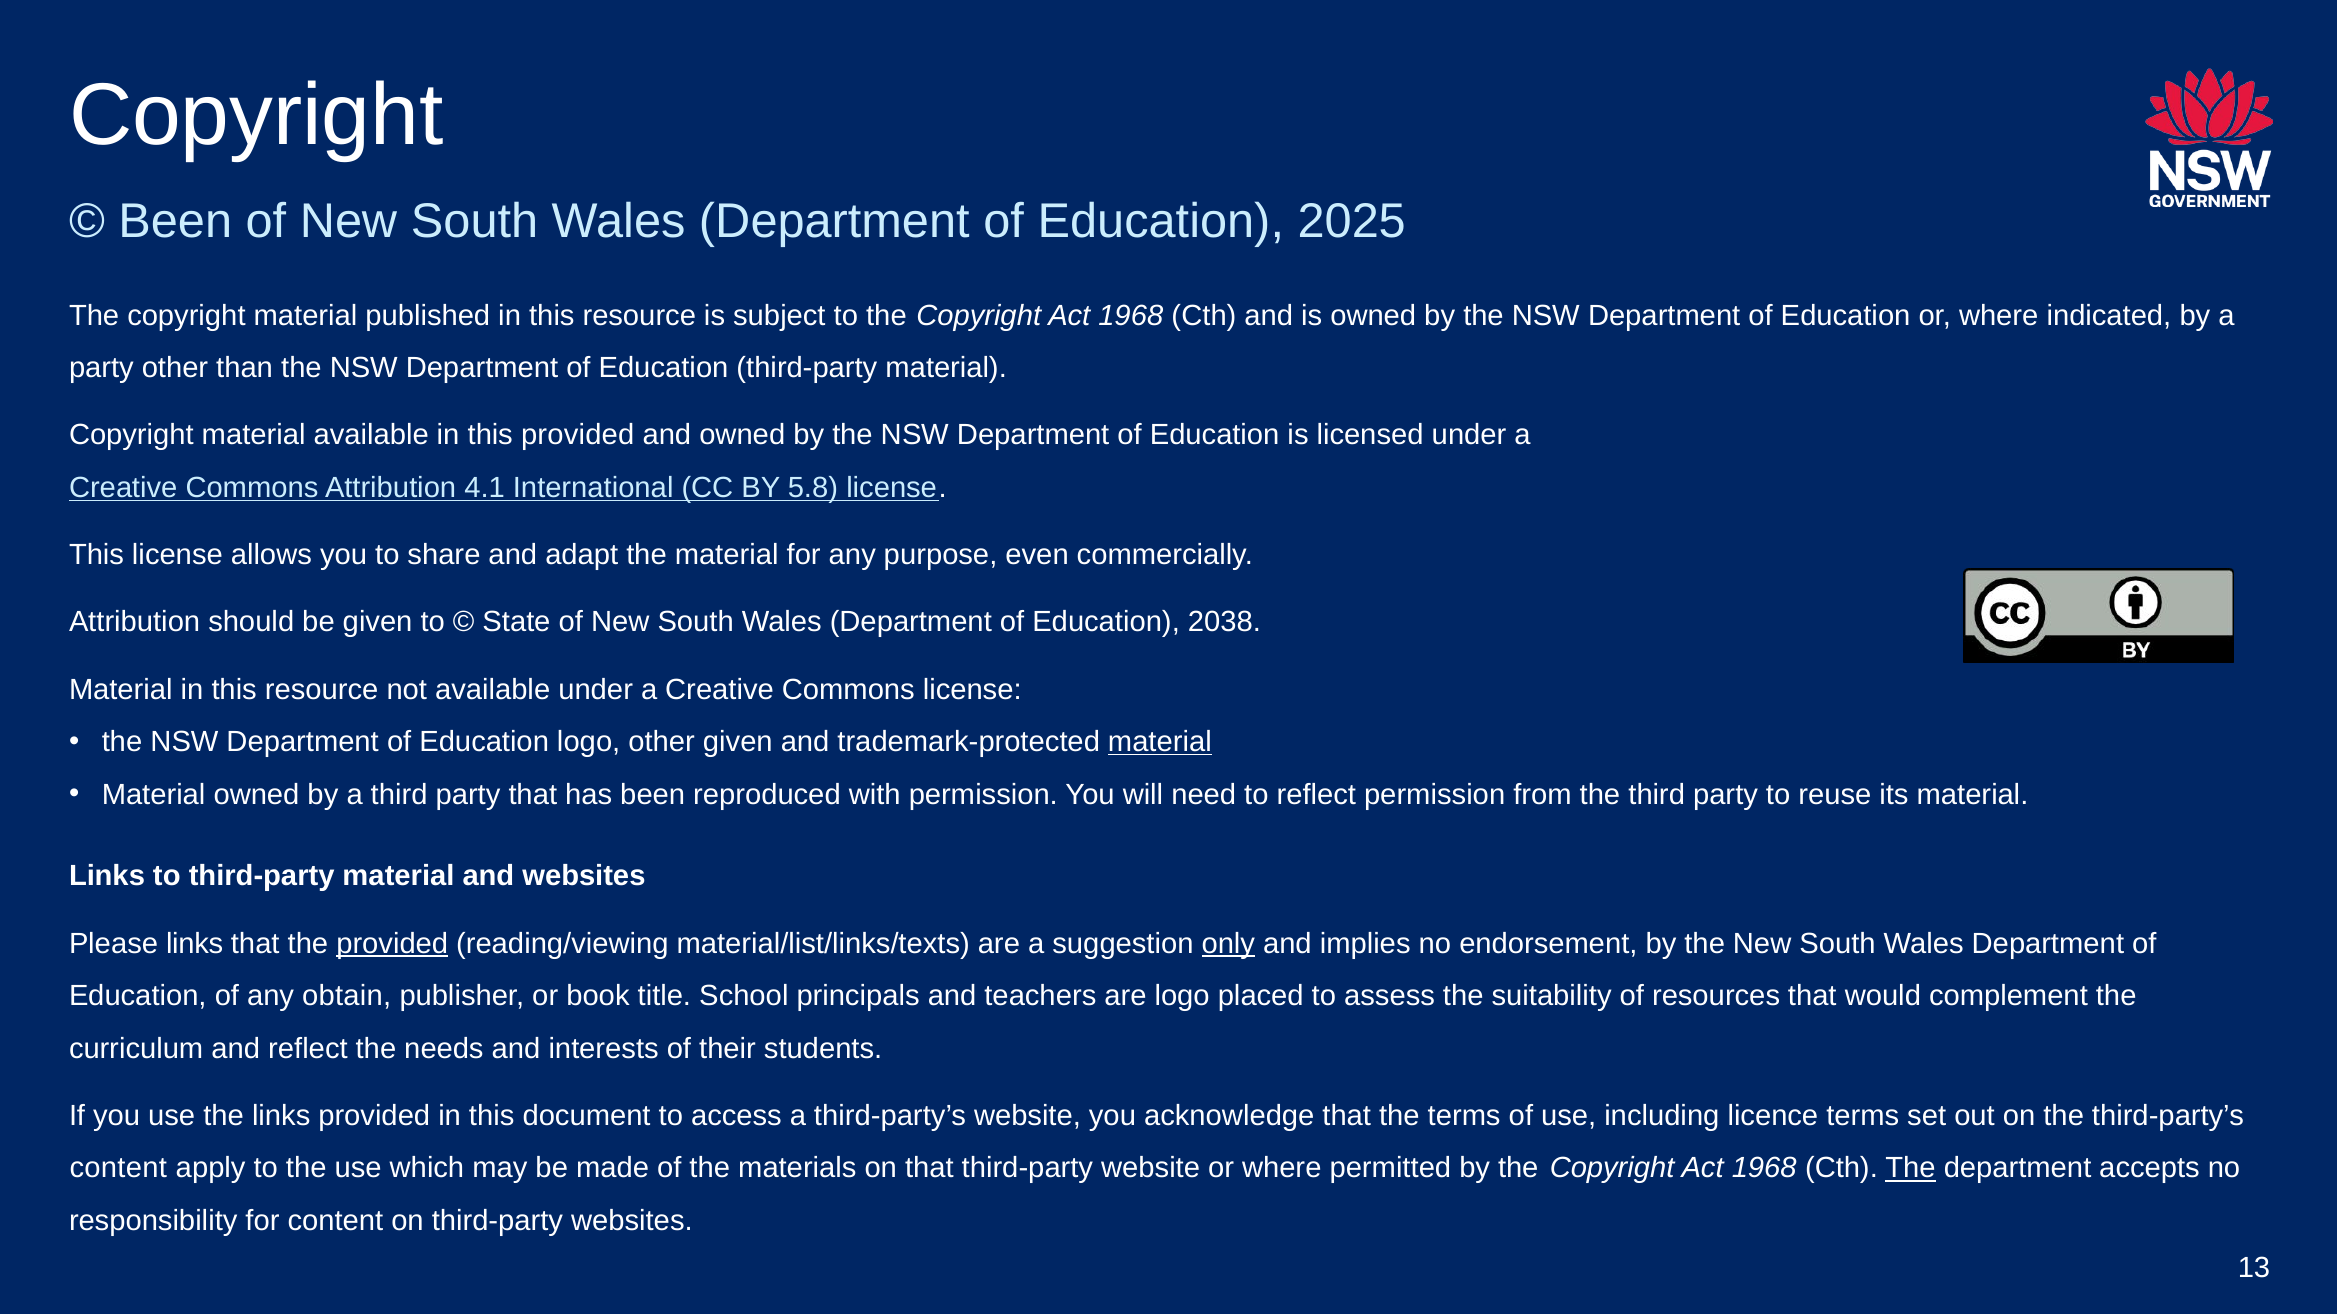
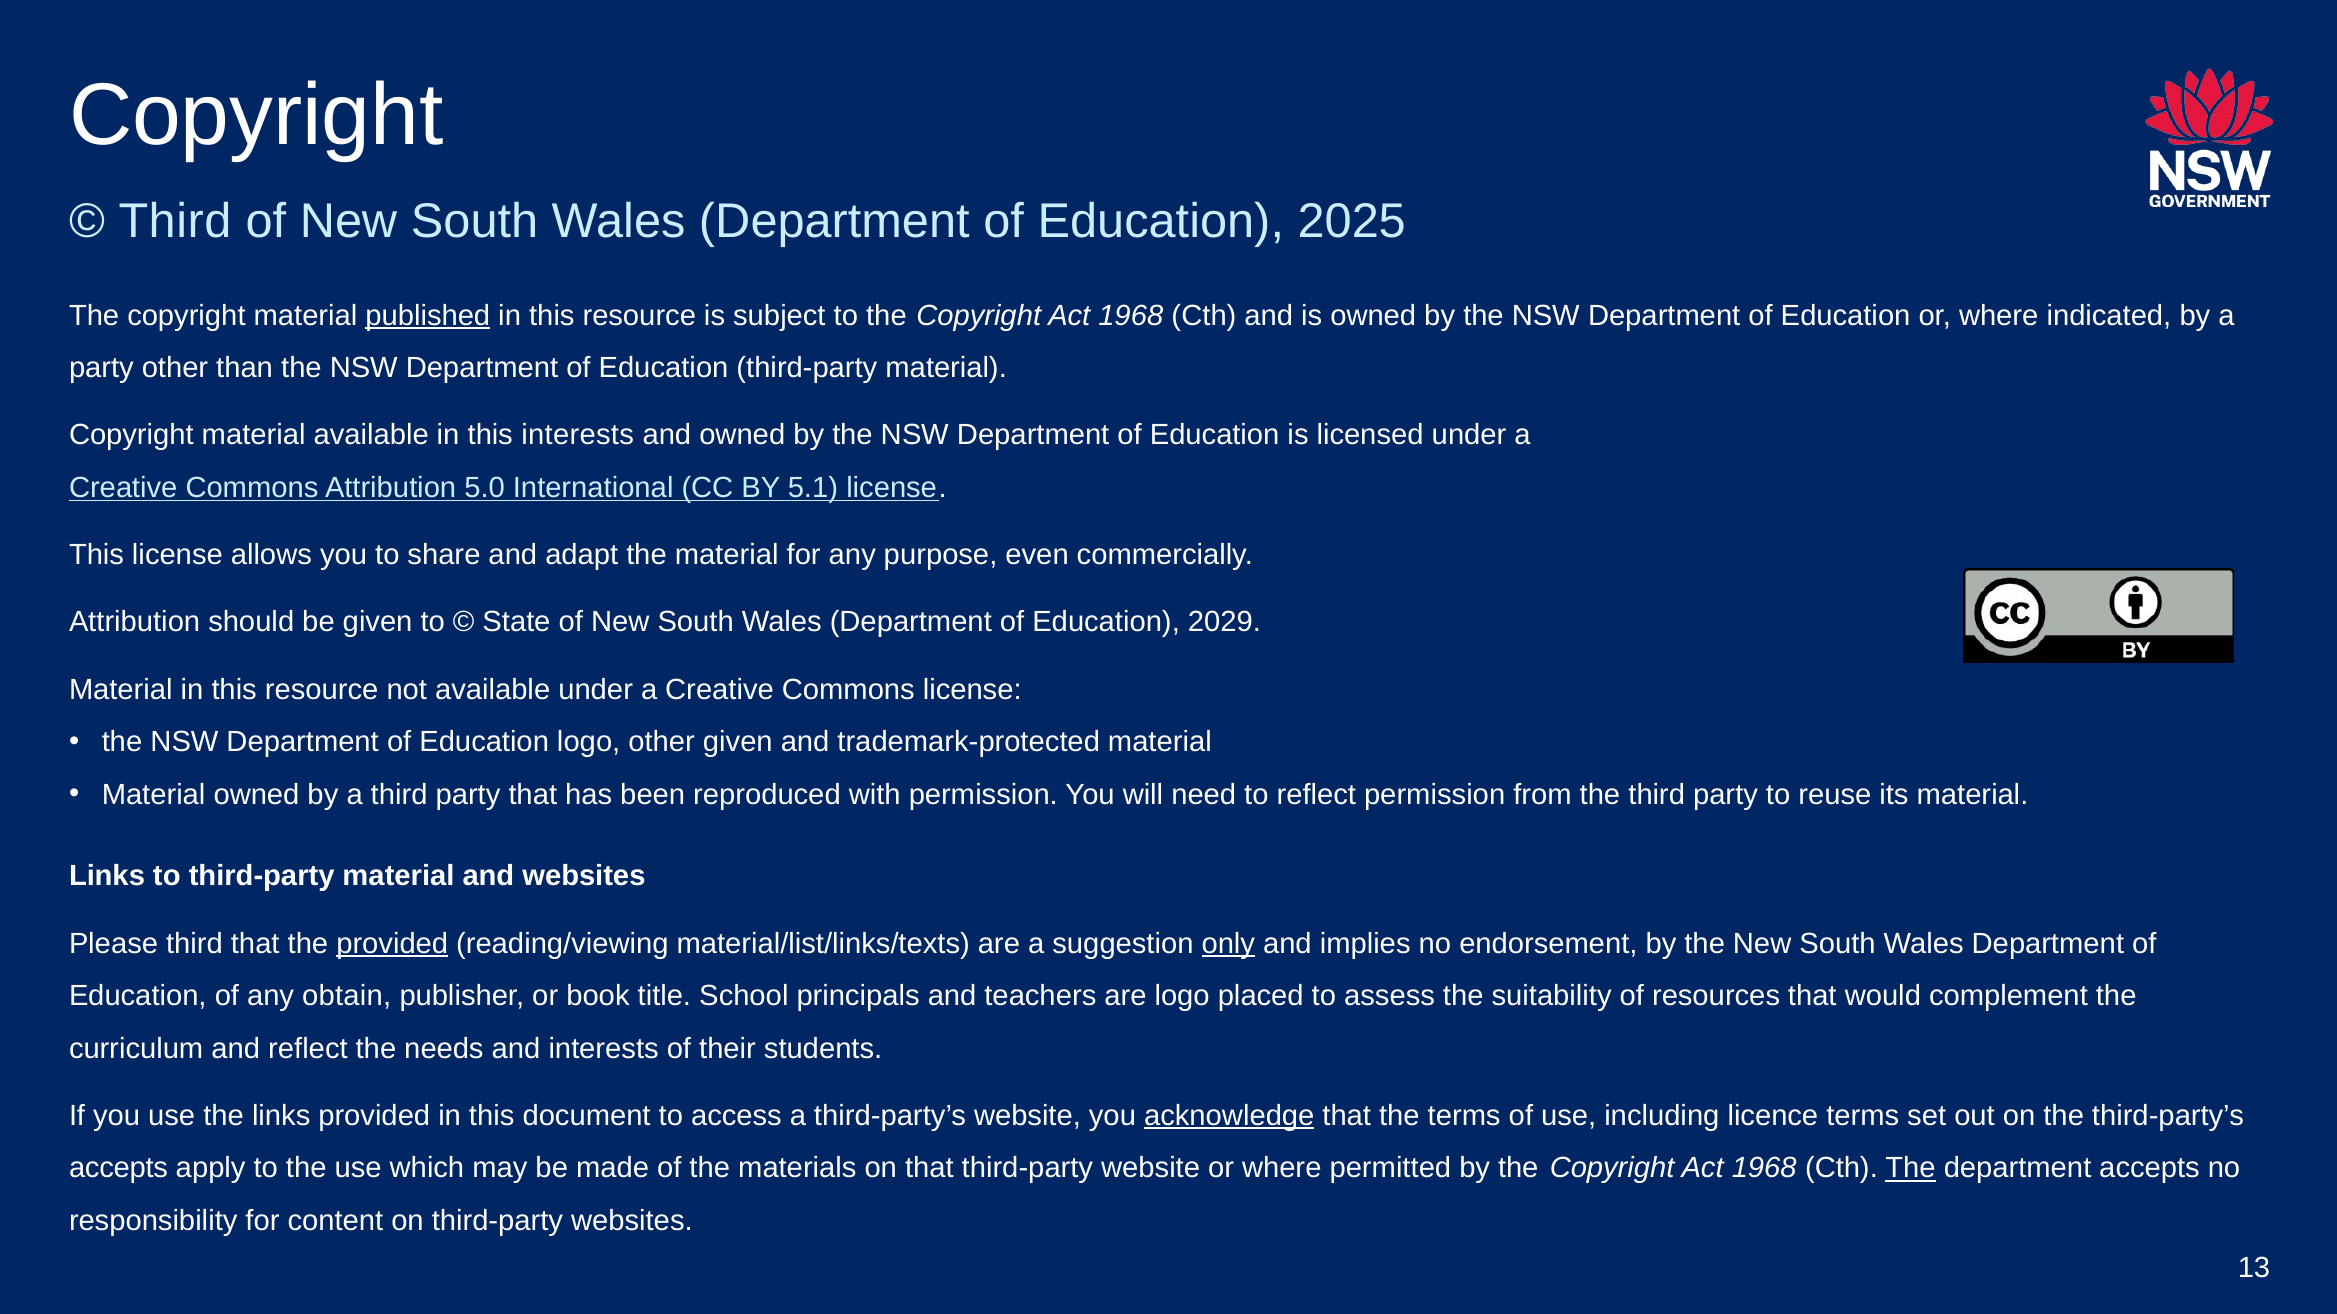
Been at (175, 222): Been -> Third
published underline: none -> present
this provided: provided -> interests
4.1: 4.1 -> 5.0
5.8: 5.8 -> 5.1
2038: 2038 -> 2029
material at (1160, 742) underline: present -> none
Please links: links -> third
acknowledge underline: none -> present
content at (118, 1169): content -> accepts
